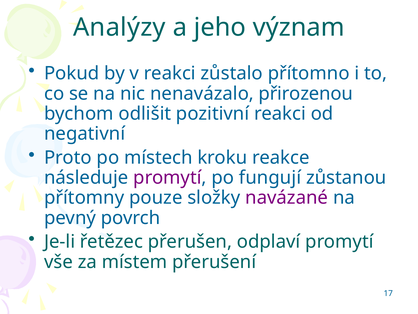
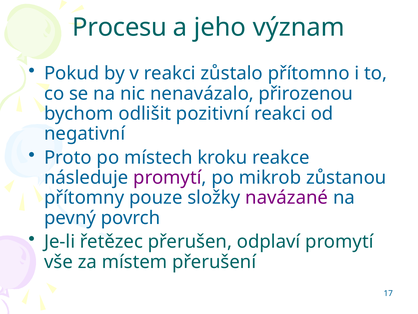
Analýzy: Analýzy -> Procesu
fungují: fungují -> mikrob
